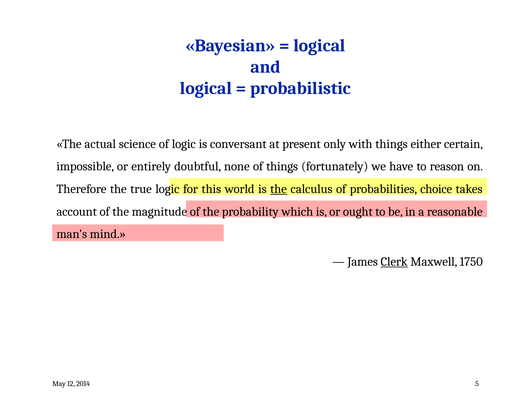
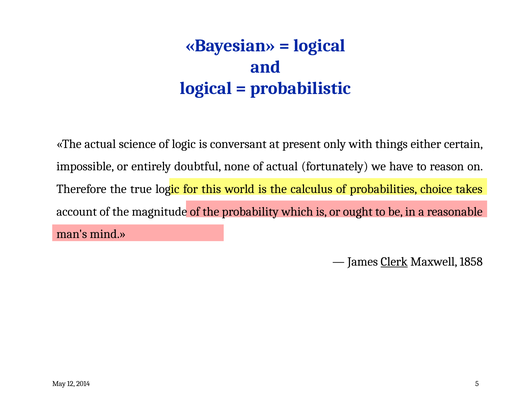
of things: things -> actual
the at (279, 189) underline: present -> none
1750: 1750 -> 1858
